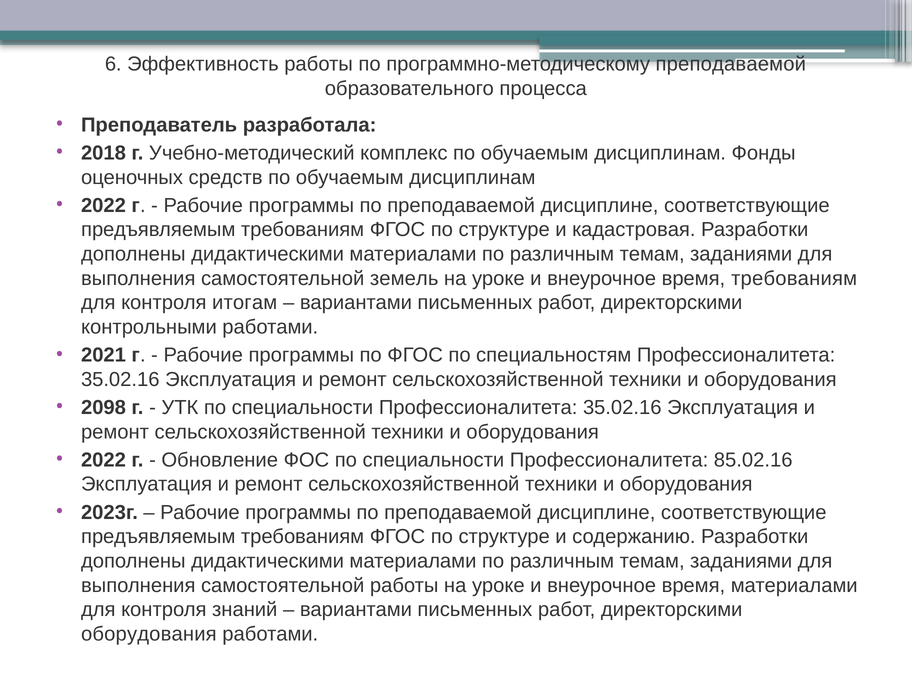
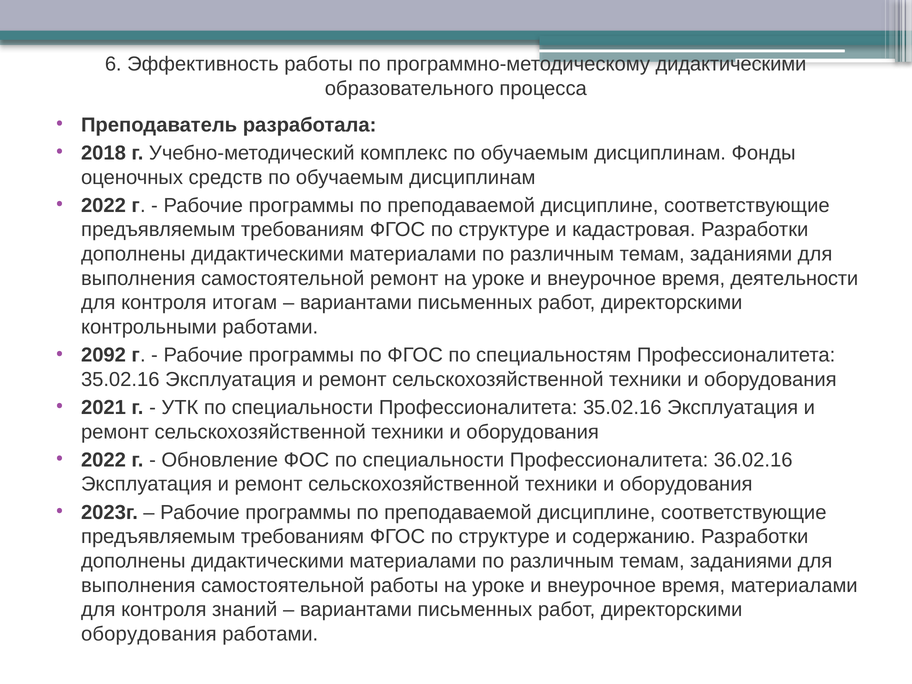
программно-методическому преподаваемой: преподаваемой -> дидактическими
самостоятельной земель: земель -> ремонт
время требованиям: требованиям -> деятельности
2021: 2021 -> 2092
2098: 2098 -> 2021
85.02.16: 85.02.16 -> 36.02.16
